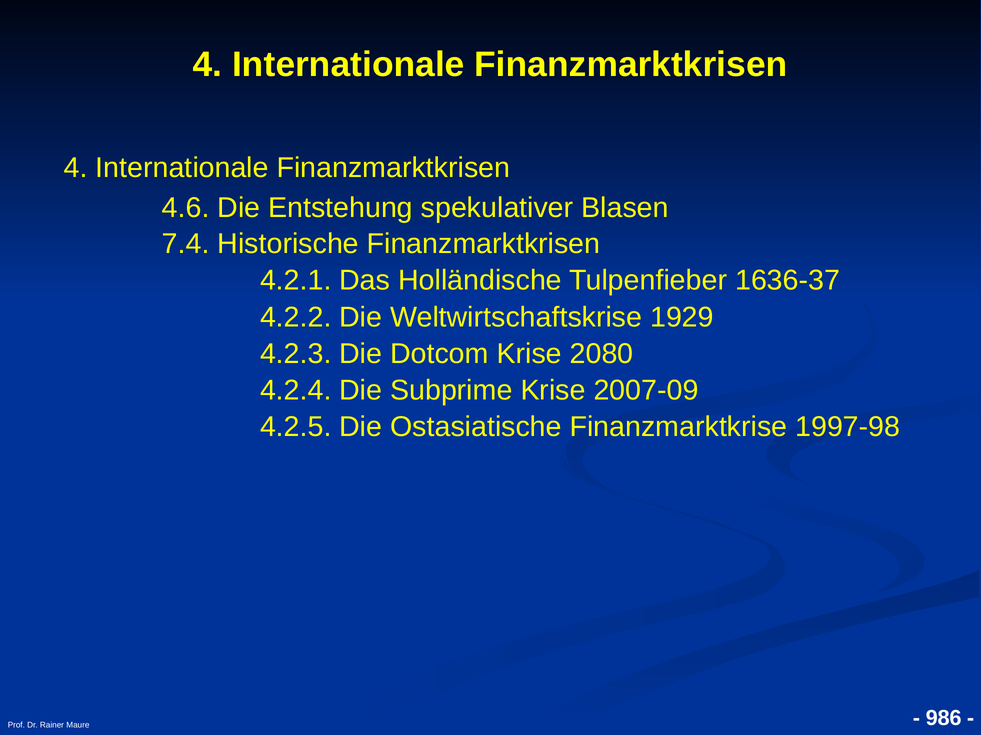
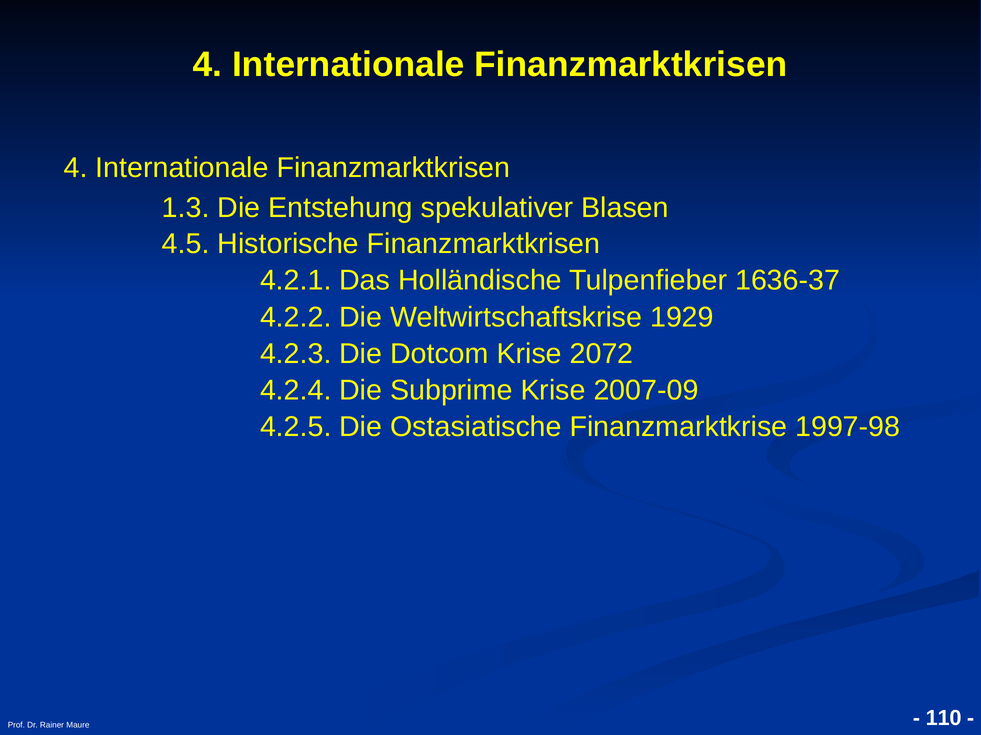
4.6: 4.6 -> 1.3
7.4: 7.4 -> 4.5
2080: 2080 -> 2072
986: 986 -> 110
